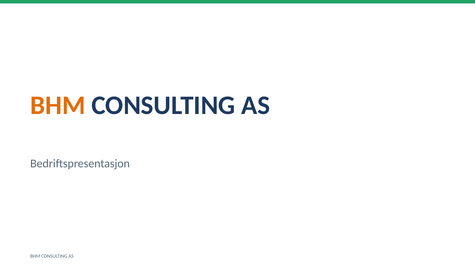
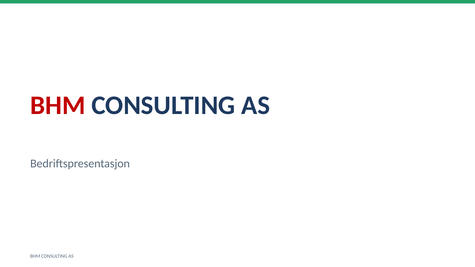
BHM at (58, 105) colour: orange -> red
